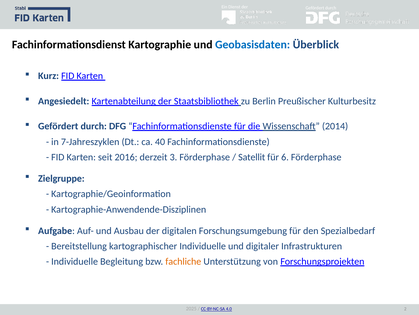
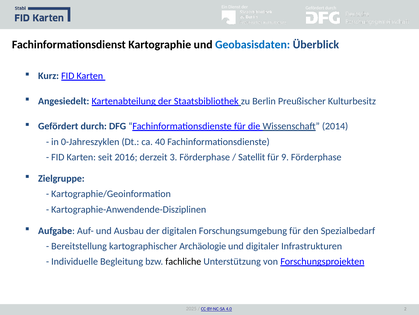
7-Jahreszyklen: 7-Jahreszyklen -> 0-Jahreszyklen
6: 6 -> 9
kartographischer Individuelle: Individuelle -> Archäologie
fachliche colour: orange -> black
